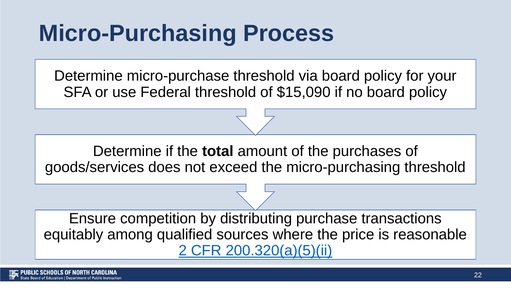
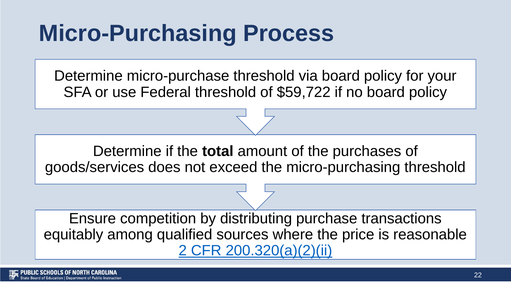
$15,090: $15,090 -> $59,722
200.320(a)(5)(ii: 200.320(a)(5)(ii -> 200.320(a)(2)(ii
